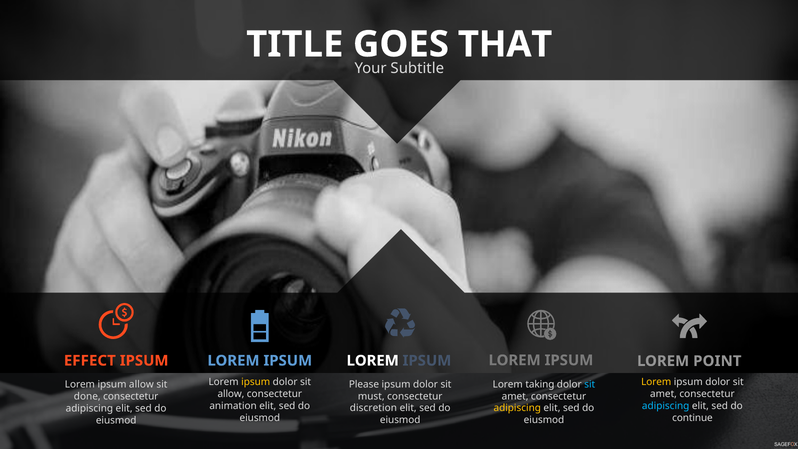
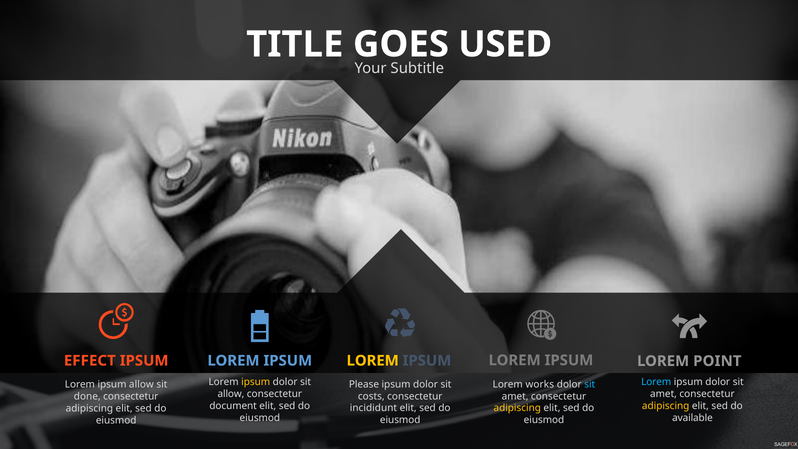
THAT: THAT -> USED
LOREM at (373, 361) colour: white -> yellow
Lorem at (656, 382) colour: yellow -> light blue
taking: taking -> works
must: must -> costs
animation: animation -> document
adipiscing at (666, 406) colour: light blue -> yellow
discretion: discretion -> incididunt
continue: continue -> available
